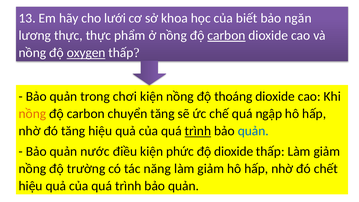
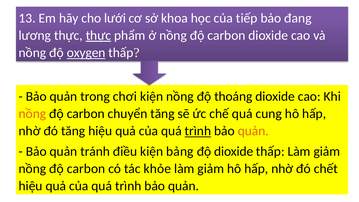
biết: biết -> tiếp
ngăn: ngăn -> đang
thực at (98, 35) underline: none -> present
carbon at (226, 35) underline: present -> none
ngập: ngập -> cung
quản at (253, 131) colour: blue -> orange
nước: nước -> tránh
phức: phức -> bảng
trường at (86, 169): trường -> carbon
năng: năng -> khỏe
